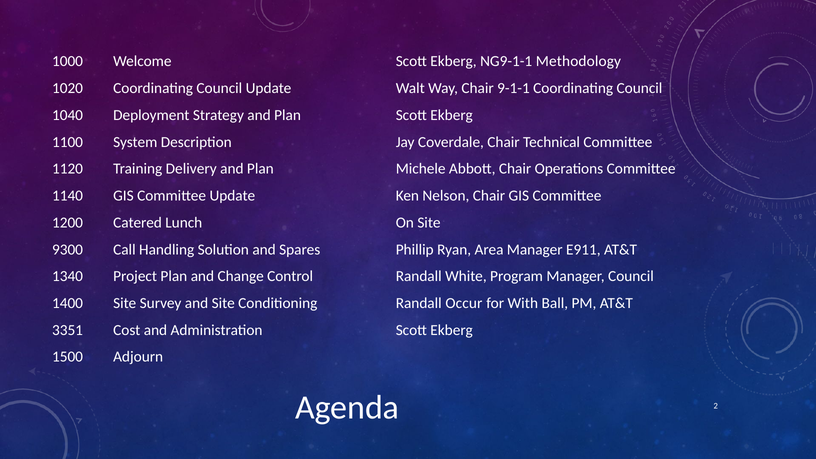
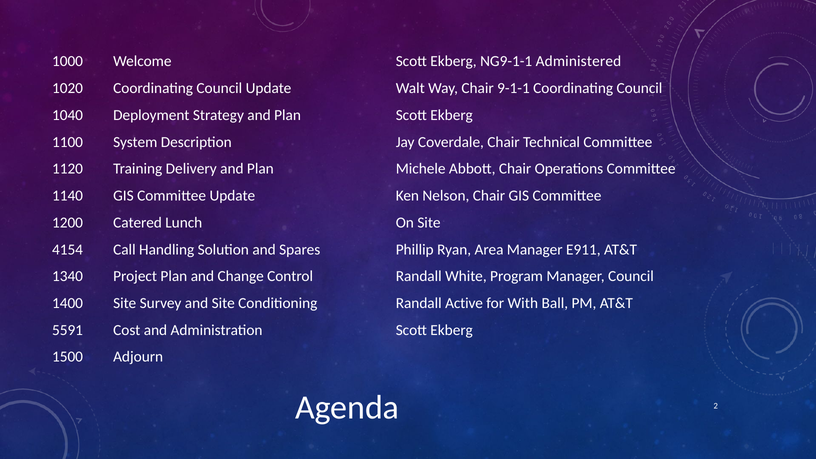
Methodology: Methodology -> Administered
9300: 9300 -> 4154
Occur: Occur -> Active
3351: 3351 -> 5591
